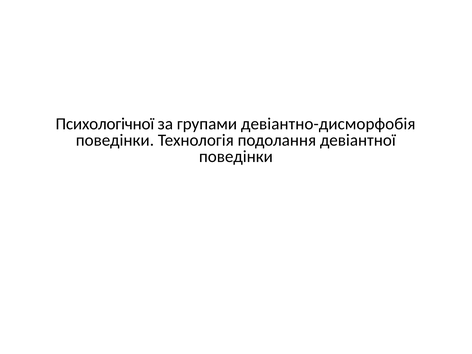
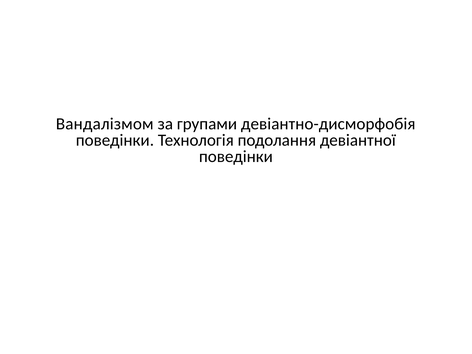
Психологічної: Психологічної -> Вандалізмом
